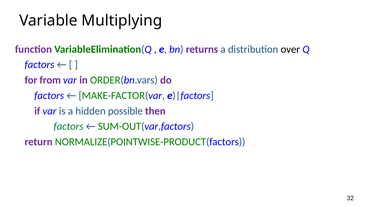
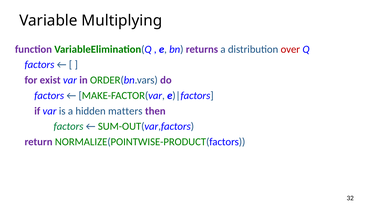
over colour: black -> red
from: from -> exist
possible: possible -> matters
